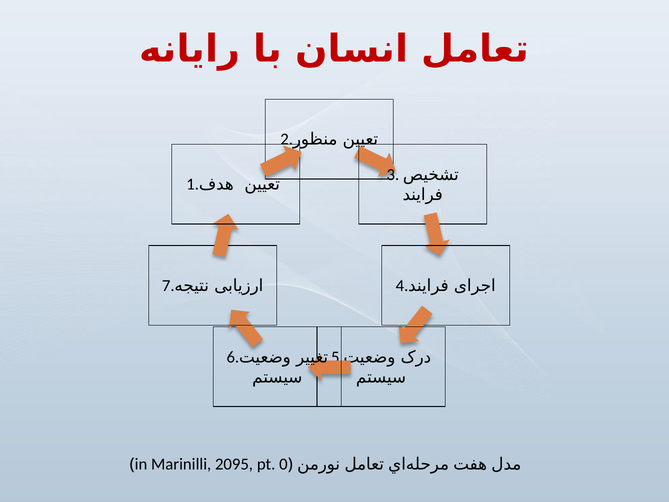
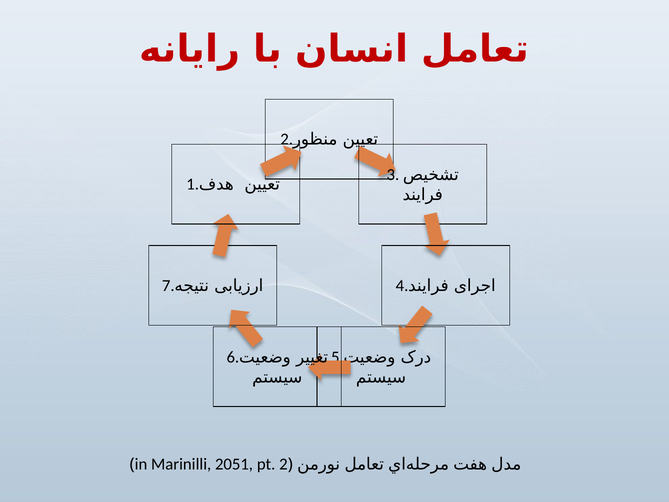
2095: 2095 -> 2051
0: 0 -> 2
